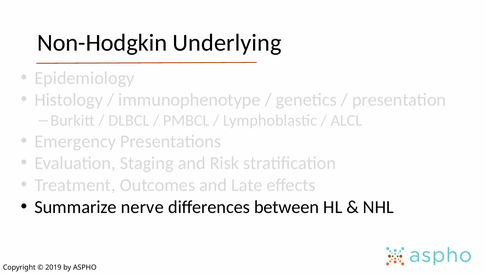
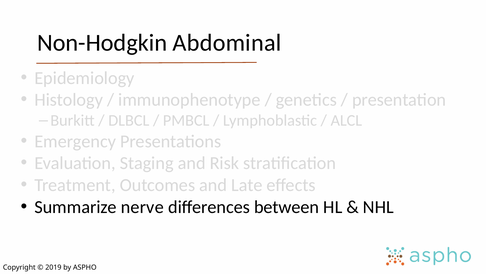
Underlying: Underlying -> Abdominal
